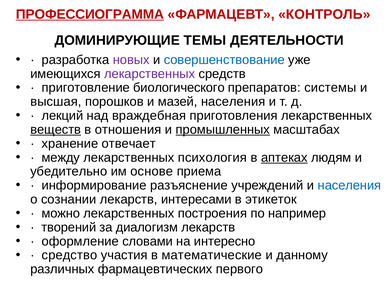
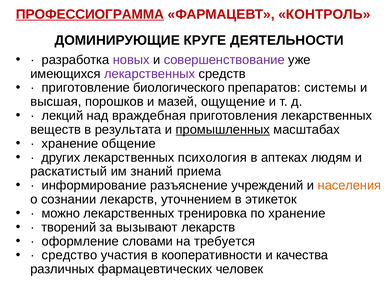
ТЕМЫ: ТЕМЫ -> КРУГЕ
совершенствование colour: blue -> purple
мазей населения: населения -> ощущение
веществ underline: present -> none
отношения: отношения -> результата
отвечает: отвечает -> общение
между: между -> других
аптеках underline: present -> none
убедительно: убедительно -> раскатистый
основе: основе -> знаний
населения at (349, 185) colour: blue -> orange
интересами: интересами -> уточнением
построения: построения -> тренировка
по например: например -> хранение
диалогизм: диалогизм -> вызывают
интересно: интересно -> требуется
математические: математические -> кооперативности
данному: данному -> качества
первого: первого -> человек
